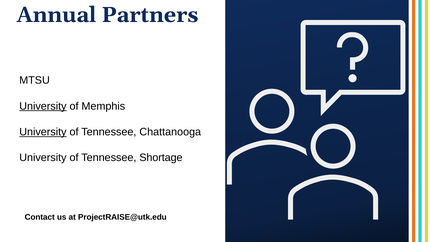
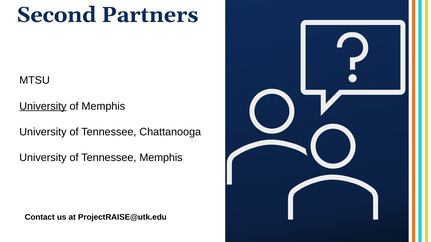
Annual: Annual -> Second
University at (43, 132) underline: present -> none
Tennessee Shortage: Shortage -> Memphis
